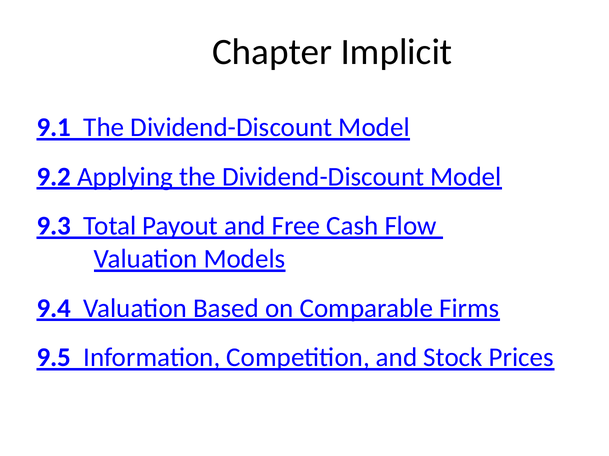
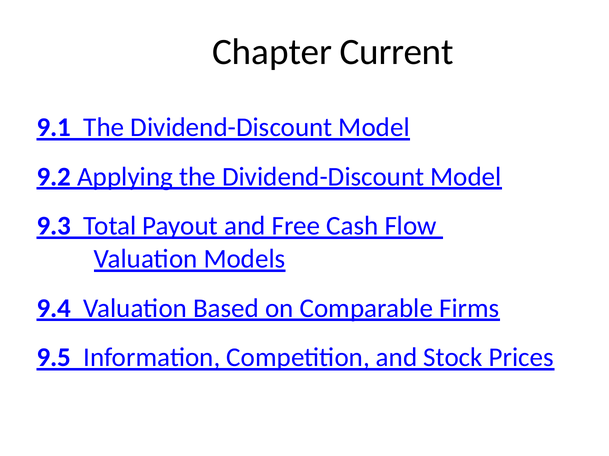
Implicit: Implicit -> Current
